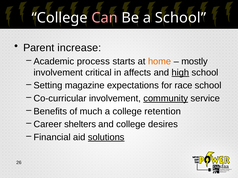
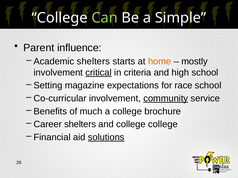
Can colour: pink -> light green
a School: School -> Simple
increase: increase -> influence
Academic process: process -> shelters
critical underline: none -> present
affects: affects -> criteria
high underline: present -> none
retention: retention -> brochure
college desires: desires -> college
